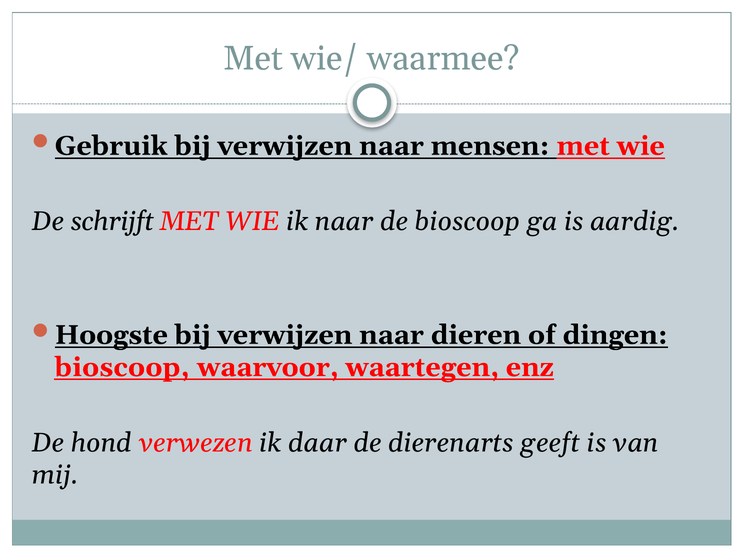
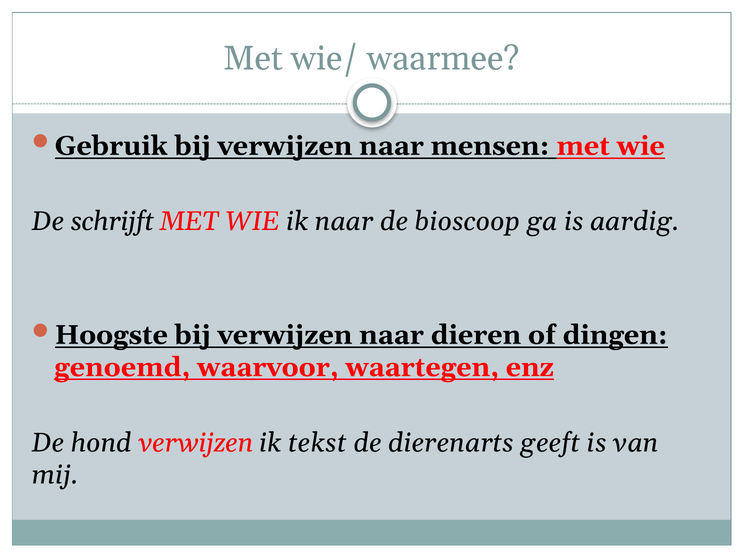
bioscoop at (122, 367): bioscoop -> genoemd
hond verwezen: verwezen -> verwijzen
daar: daar -> tekst
